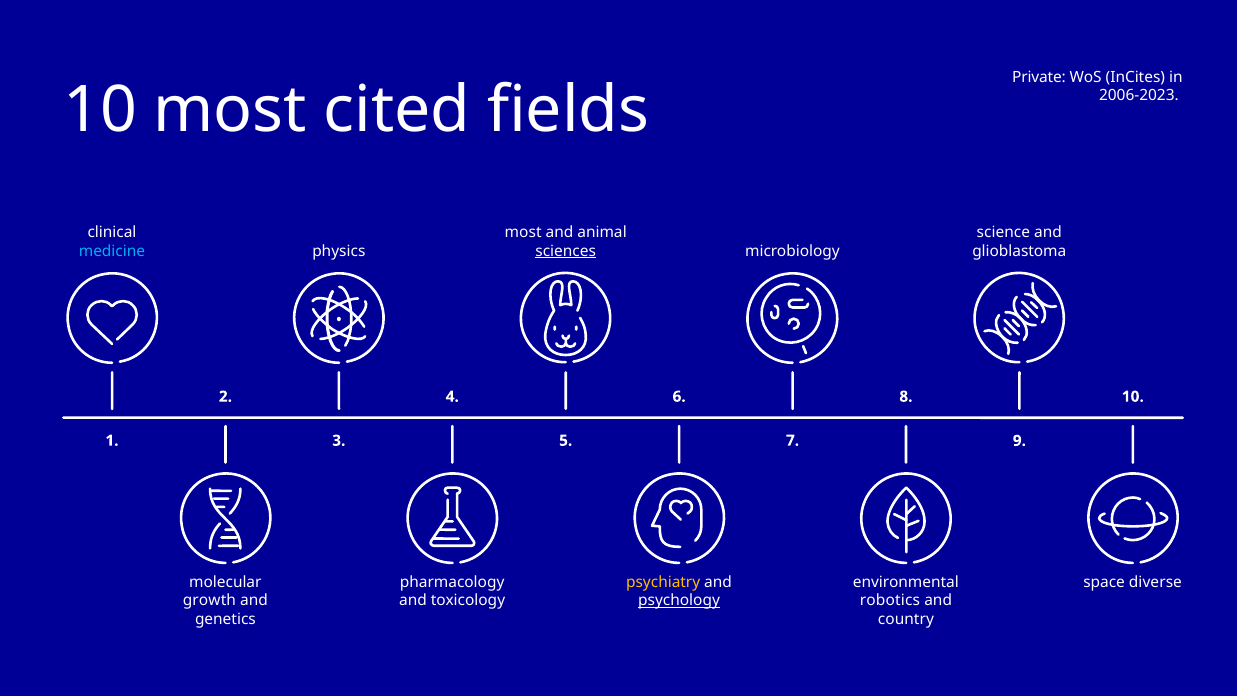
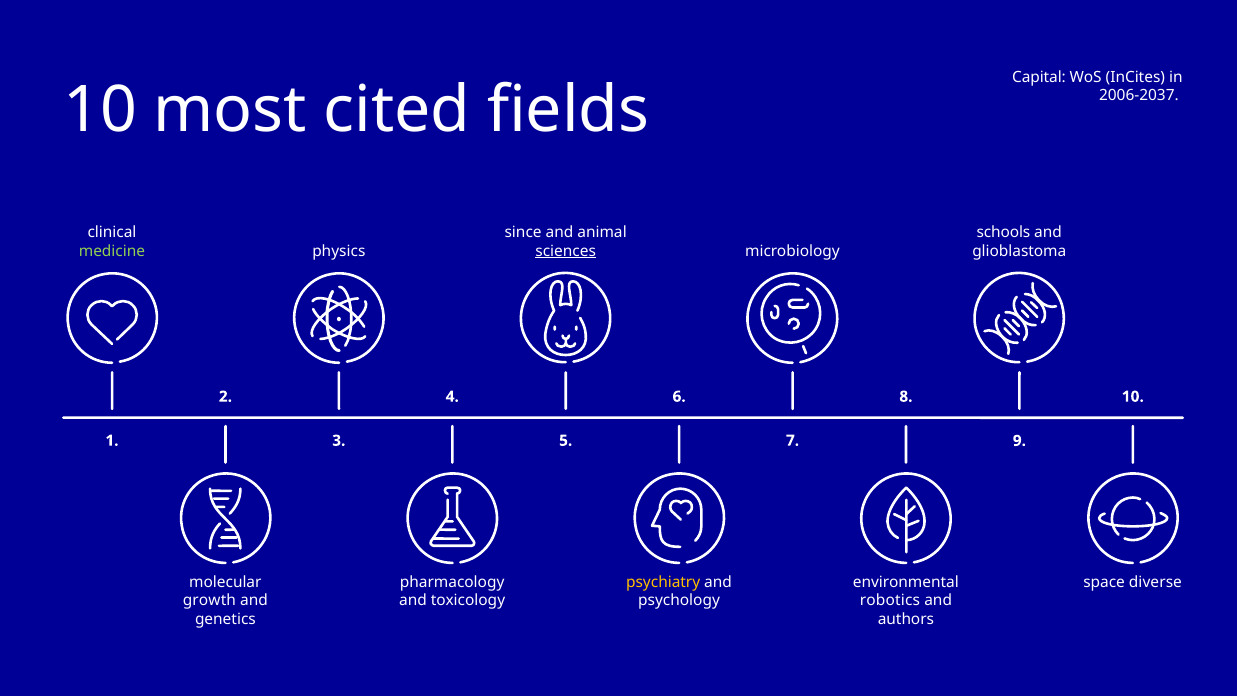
Private: Private -> Capital
2006-2023: 2006-2023 -> 2006-2037
most at (523, 232): most -> since
science: science -> schools
medicine colour: light blue -> light green
psychology underline: present -> none
country: country -> authors
